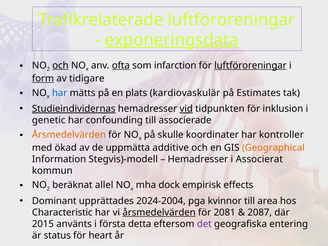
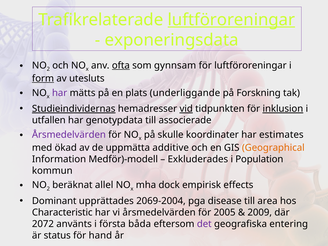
luftföroreningar at (231, 20) underline: none -> present
exponeringsdata underline: present -> none
och at (60, 65) underline: present -> none
infarction: infarction -> gynnsam
luftföroreningar at (250, 65) underline: present -> none
tidigare: tidigare -> utesluts
har at (60, 93) colour: blue -> purple
kardiovaskulär: kardiovaskulär -> underliggande
Estimates: Estimates -> Forskning
inklusion underline: none -> present
genetic: genetic -> utfallen
confounding: confounding -> genotypdata
Årsmedelvärden at (69, 135) colour: orange -> purple
kontroller: kontroller -> estimates
Stegvis)-modell: Stegvis)-modell -> Medför)-modell
Hemadresser at (198, 159): Hemadresser -> Exkluderades
Associerat: Associerat -> Population
2024-2004: 2024-2004 -> 2069-2004
kvinnor: kvinnor -> disease
årsmedelvärden at (159, 212) underline: present -> none
2081: 2081 -> 2005
2087: 2087 -> 2009
2015: 2015 -> 2072
detta: detta -> båda
heart: heart -> hand
